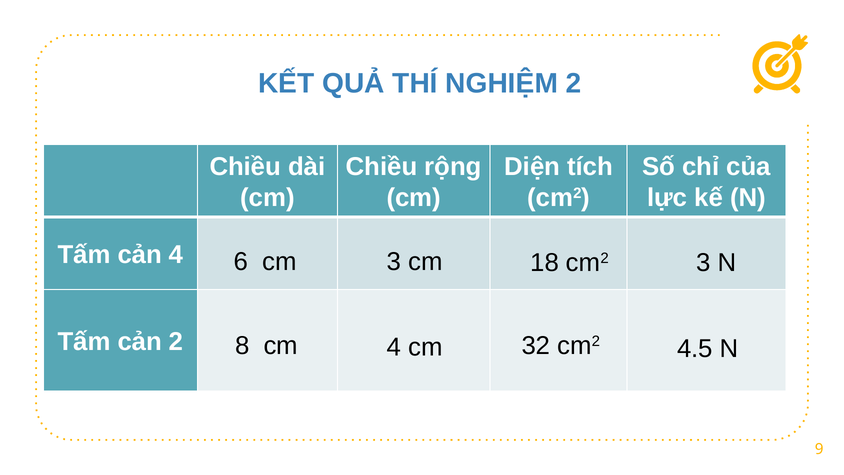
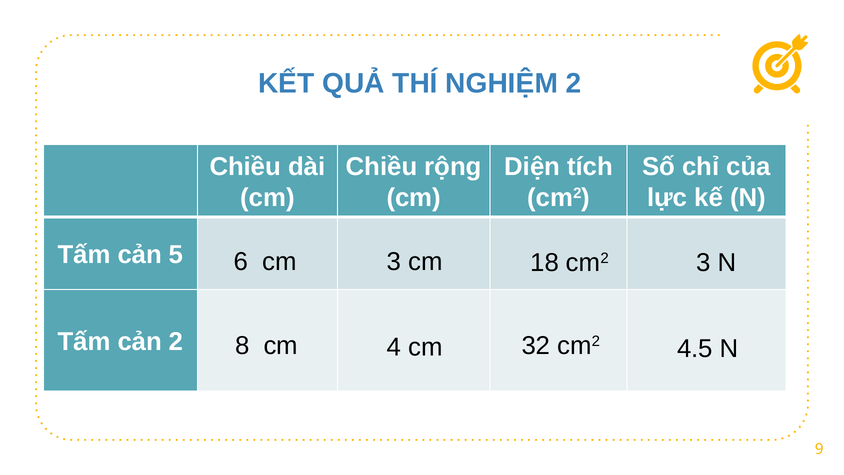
cản 4: 4 -> 5
